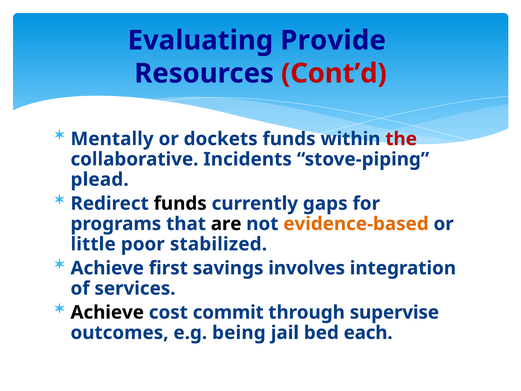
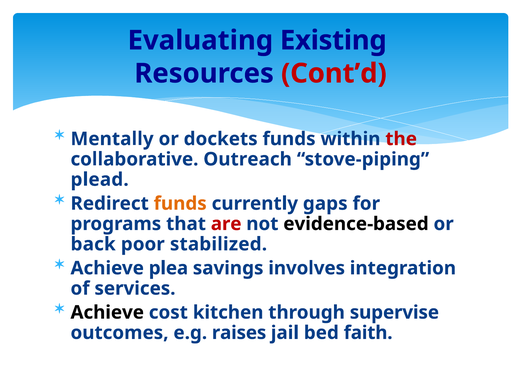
Provide: Provide -> Existing
Incidents: Incidents -> Outreach
funds at (180, 203) colour: black -> orange
are colour: black -> red
evidence-based colour: orange -> black
little: little -> back
first: first -> plea
commit: commit -> kitchen
being: being -> raises
each: each -> faith
